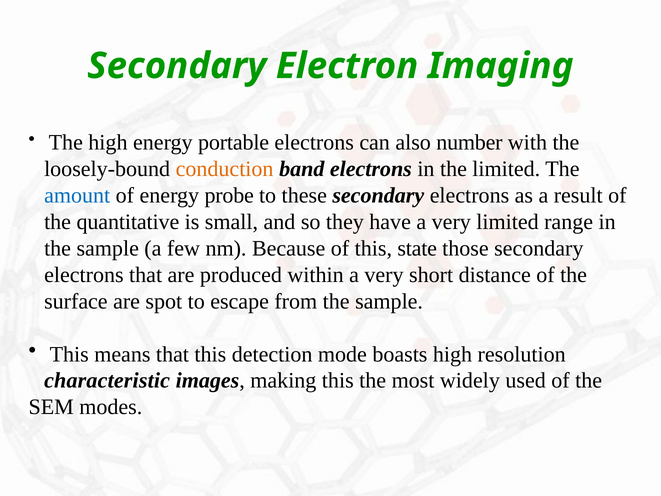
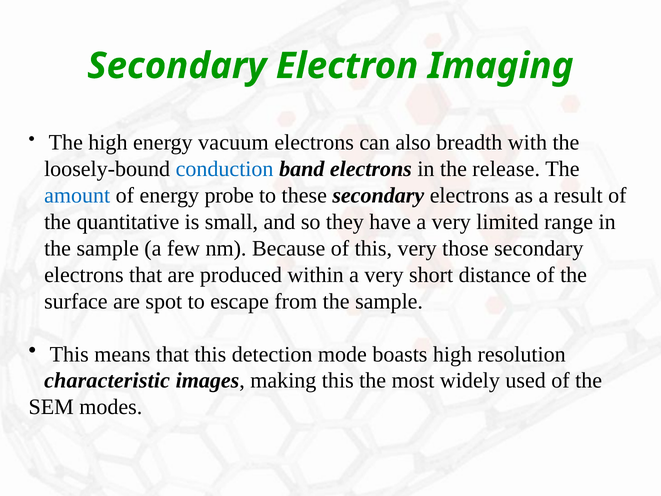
portable: portable -> vacuum
number: number -> breadth
conduction colour: orange -> blue
the limited: limited -> release
this state: state -> very
